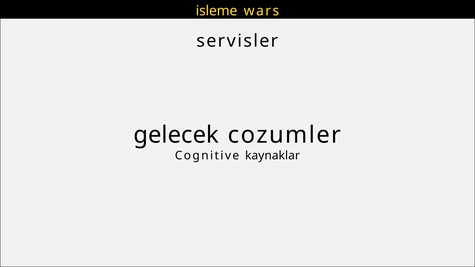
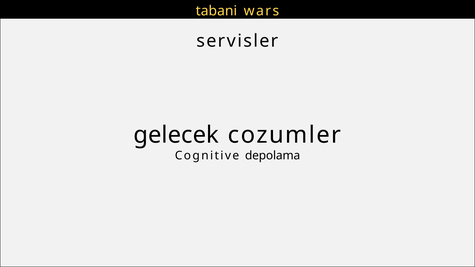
isleme: isleme -> tabani
kaynaklar: kaynaklar -> depolama
